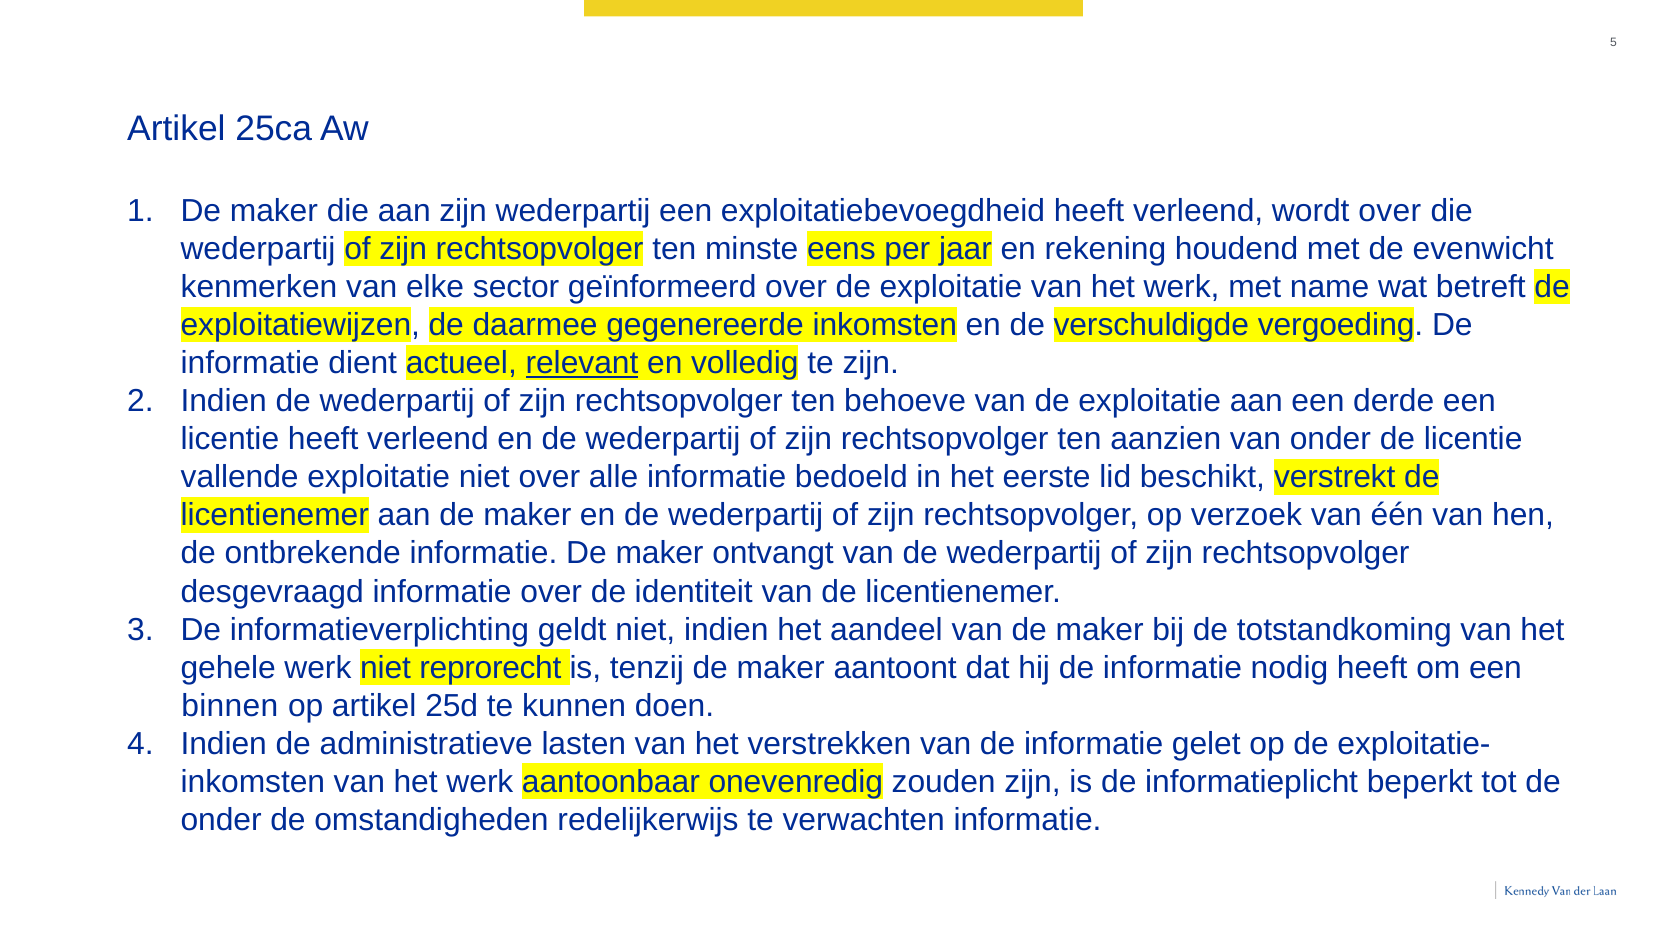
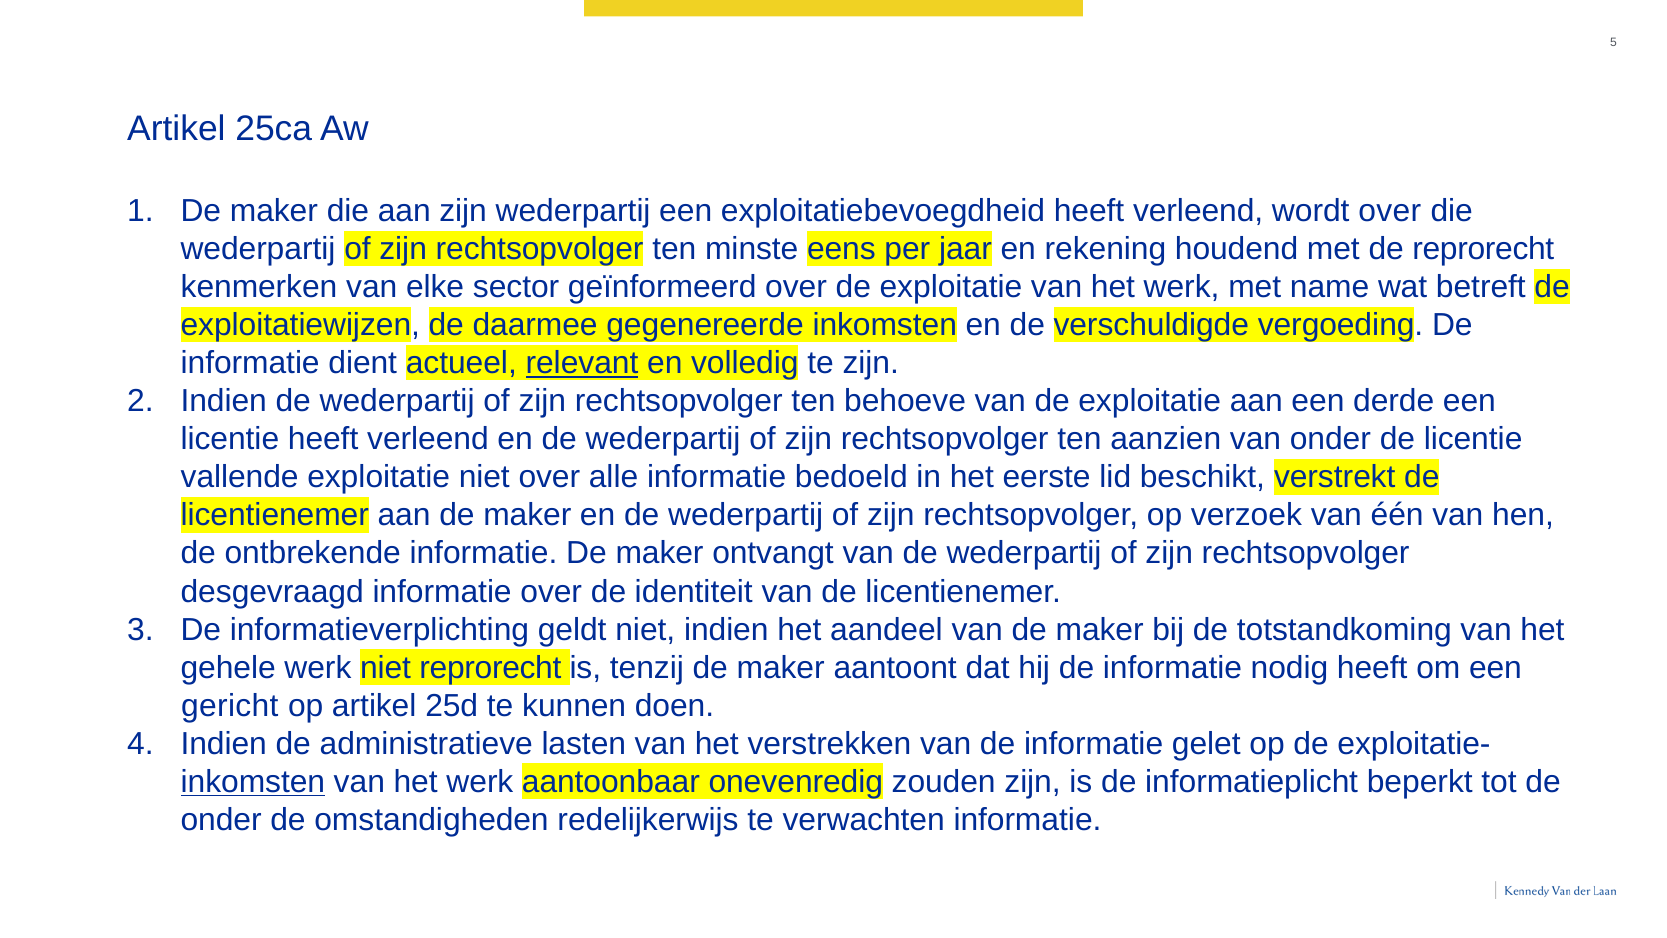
de evenwicht: evenwicht -> reprorecht
binnen: binnen -> gericht
inkomsten at (253, 782) underline: none -> present
